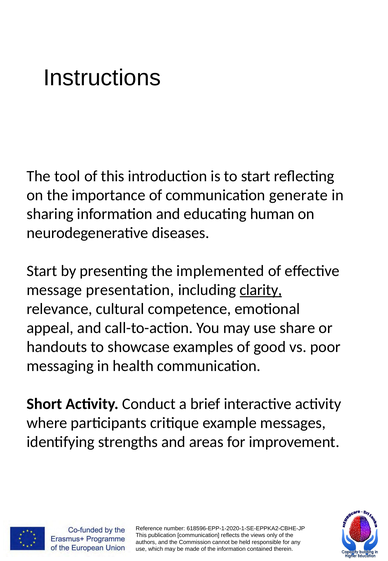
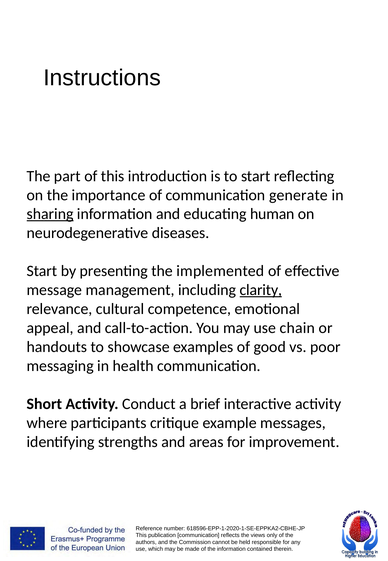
tool: tool -> part
sharing underline: none -> present
presentation: presentation -> management
share: share -> chain
